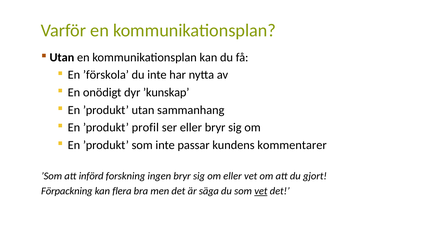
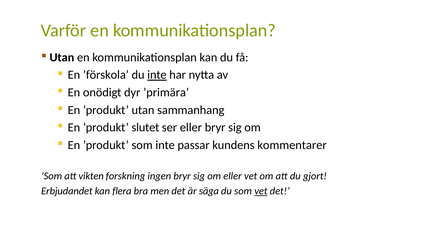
inte at (157, 75) underline: none -> present
’kunskap: ’kunskap -> ’primära
profil: profil -> slutet
införd: införd -> vikten
Förpackning: Förpackning -> Erbjudandet
